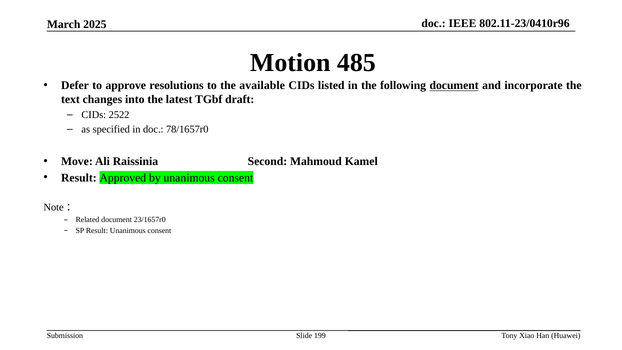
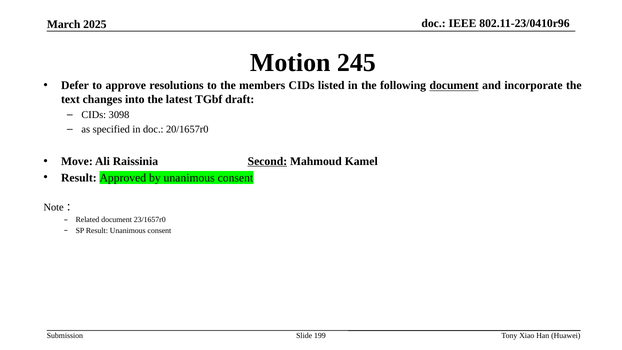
485: 485 -> 245
available: available -> members
2522: 2522 -> 3098
78/1657r0: 78/1657r0 -> 20/1657r0
Second underline: none -> present
